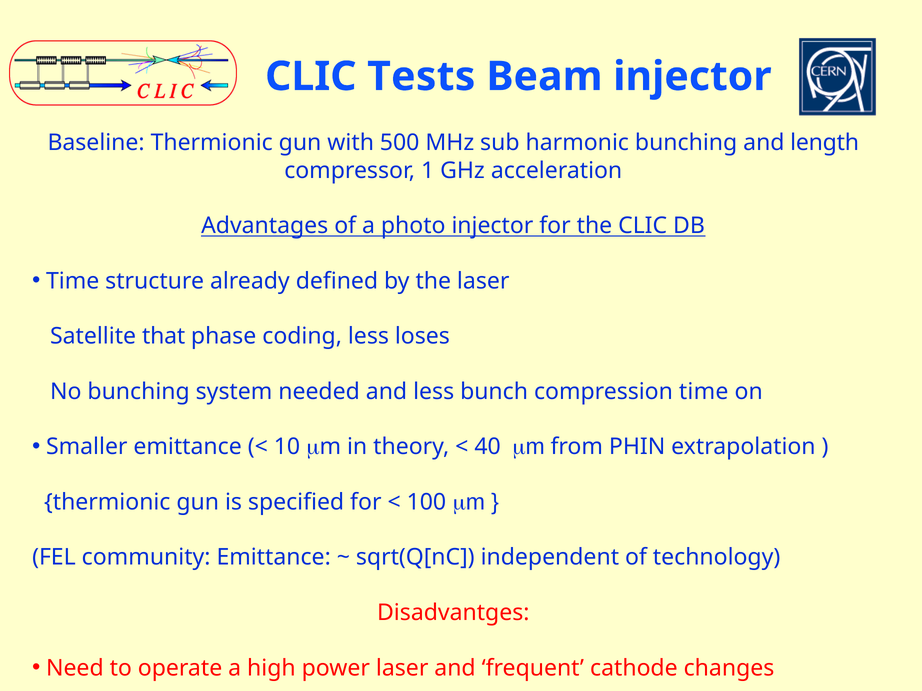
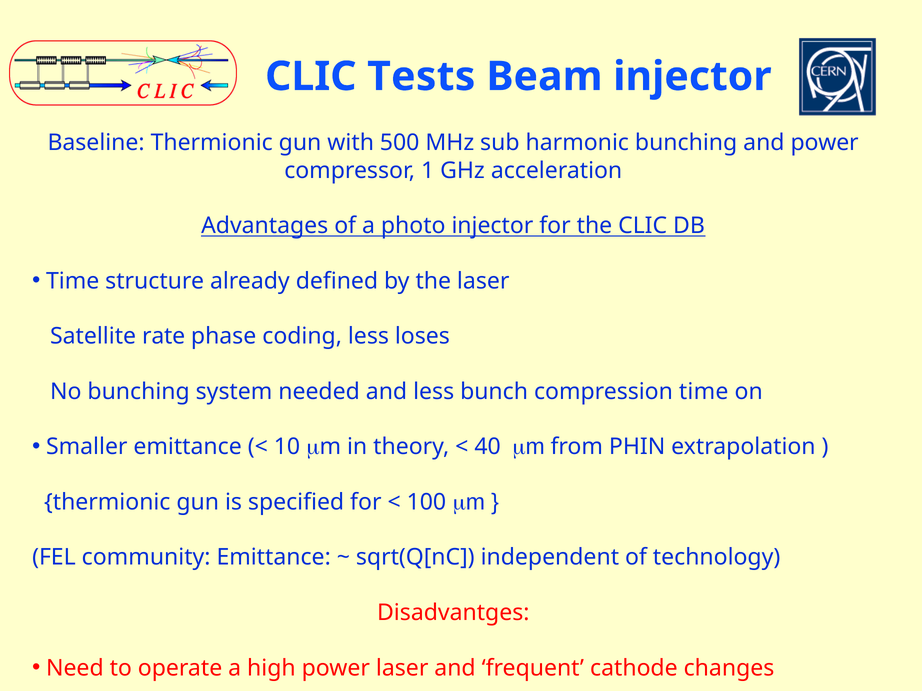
and length: length -> power
that: that -> rate
